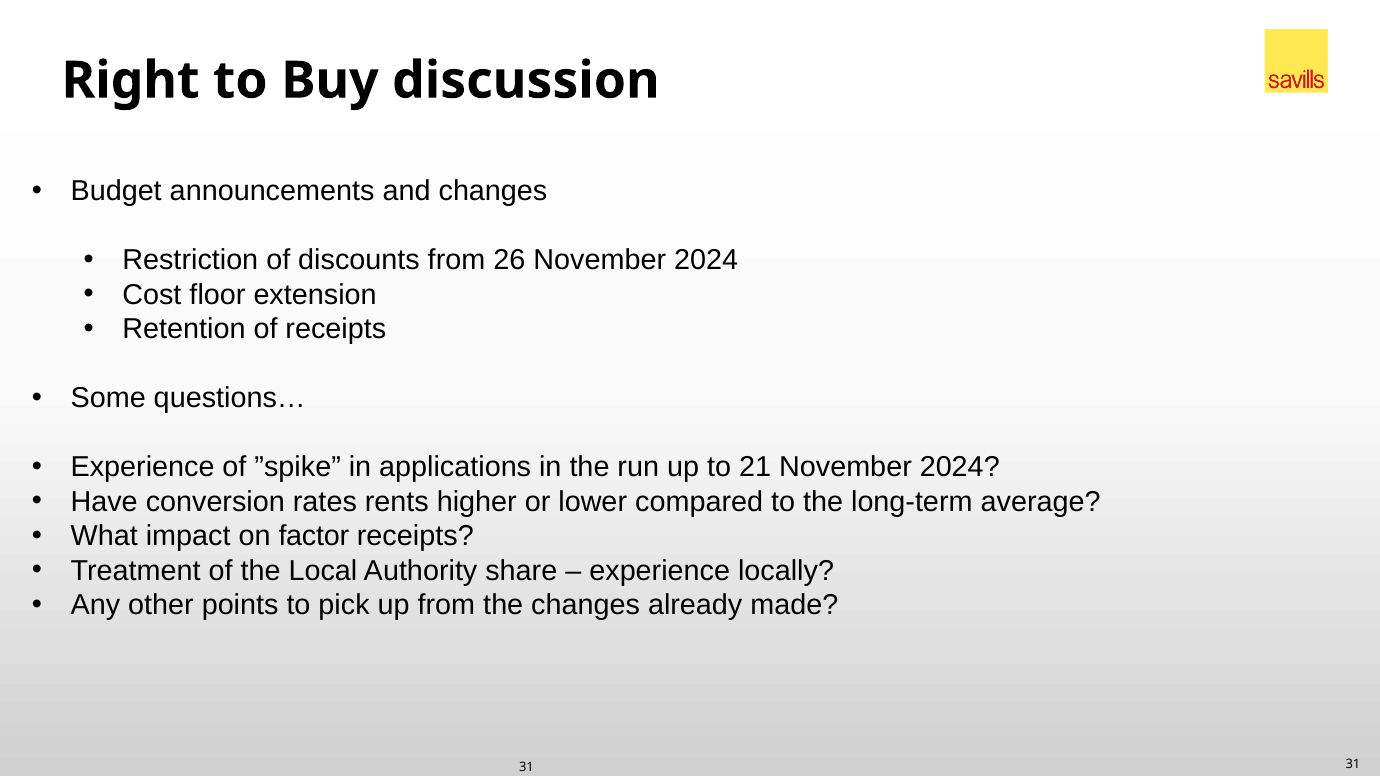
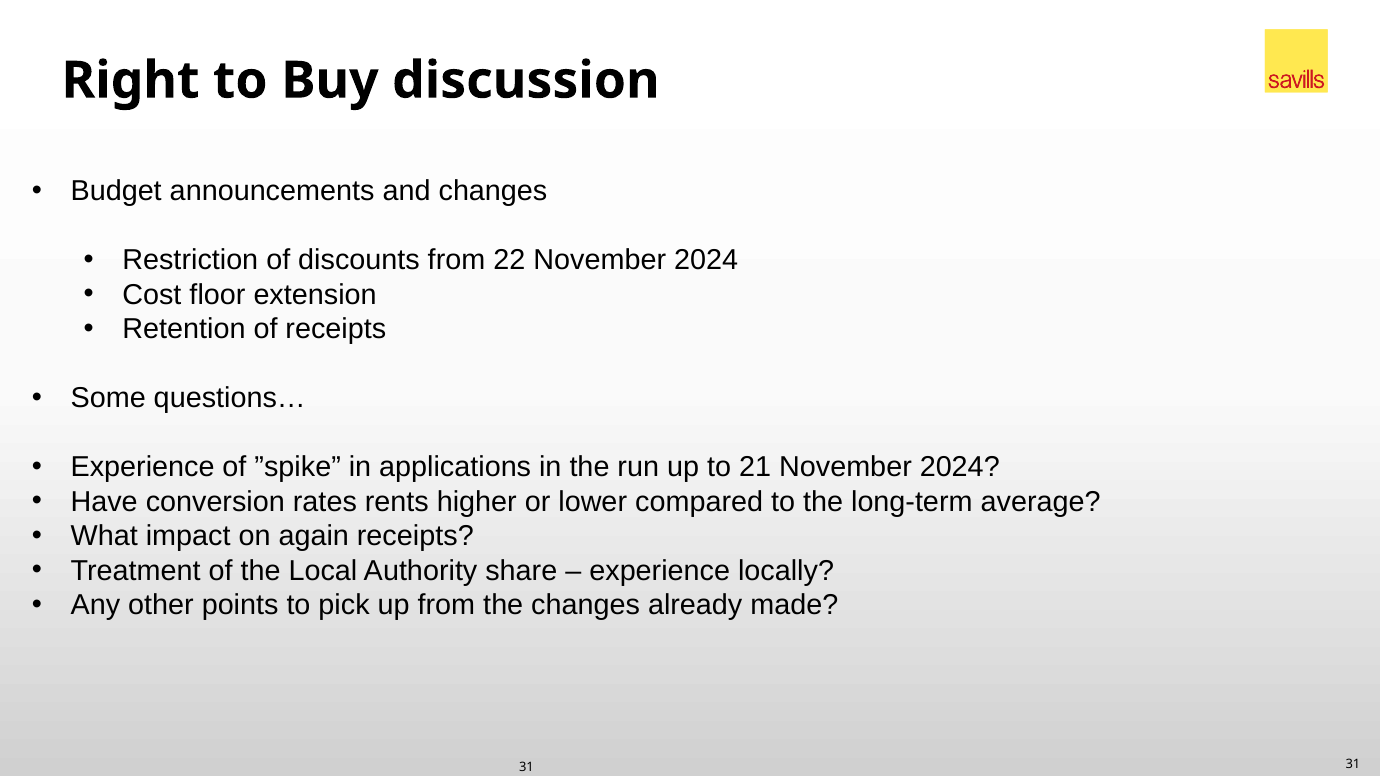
26: 26 -> 22
factor: factor -> again
